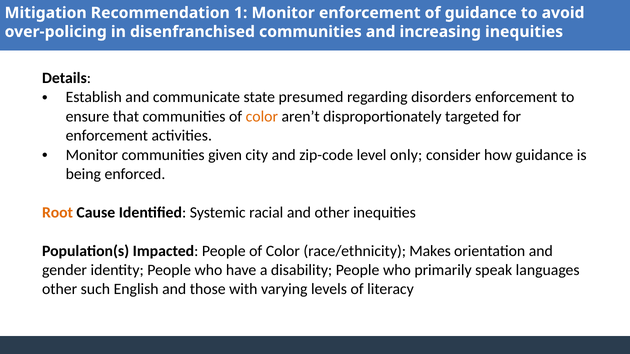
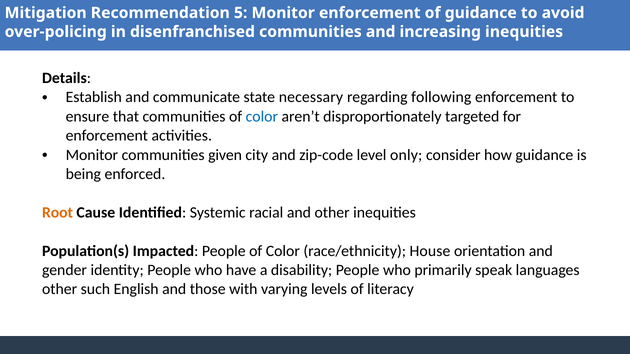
1: 1 -> 5
presumed: presumed -> necessary
disorders: disorders -> following
color at (262, 117) colour: orange -> blue
Makes: Makes -> House
